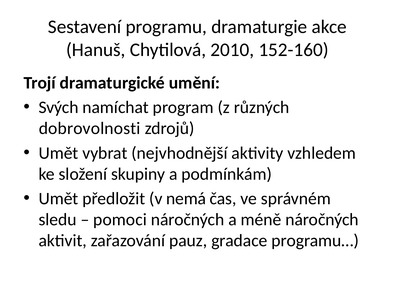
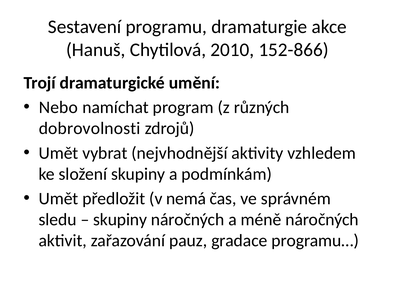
152-160: 152-160 -> 152-866
Svých: Svých -> Nebo
pomoci at (120, 220): pomoci -> skupiny
